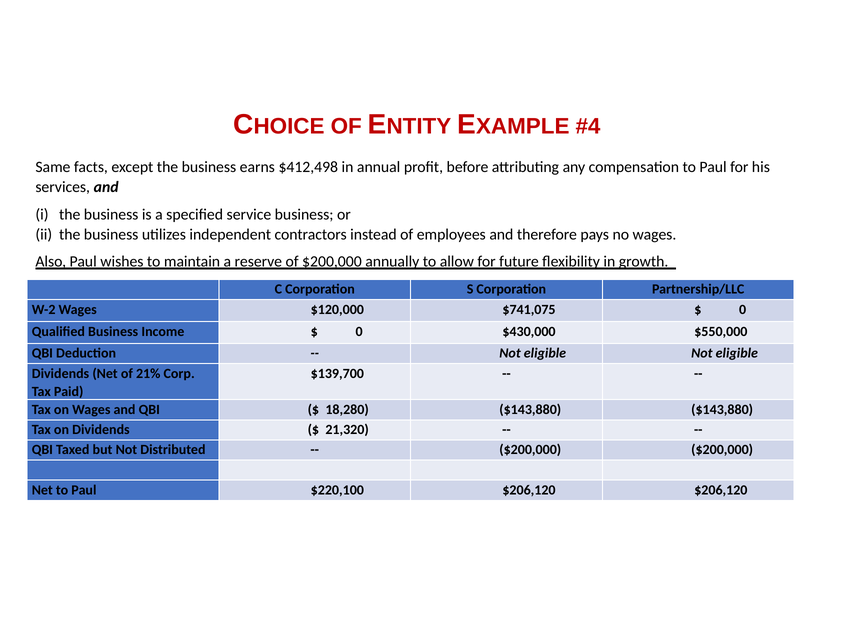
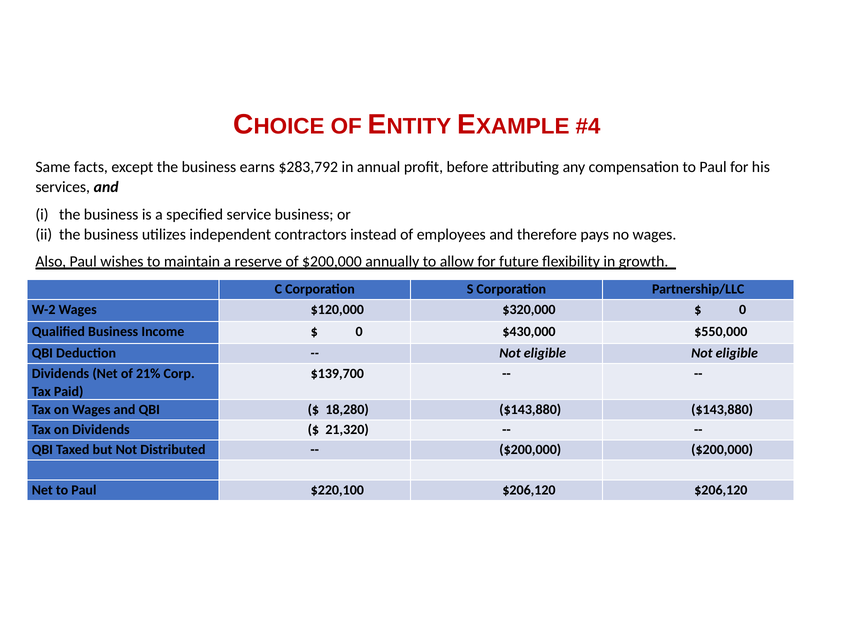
$412,498: $412,498 -> $283,792
$741,075: $741,075 -> $320,000
